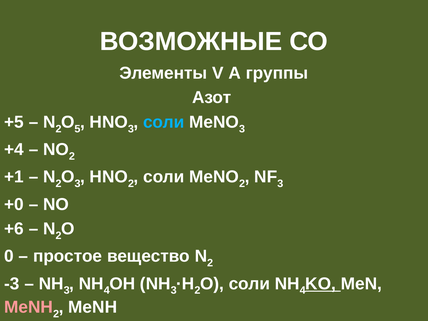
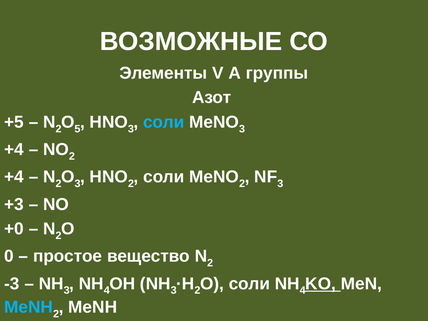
+1 at (14, 177): +1 -> +4
+0: +0 -> +3
+6: +6 -> +0
MeNH at (29, 307) colour: pink -> light blue
